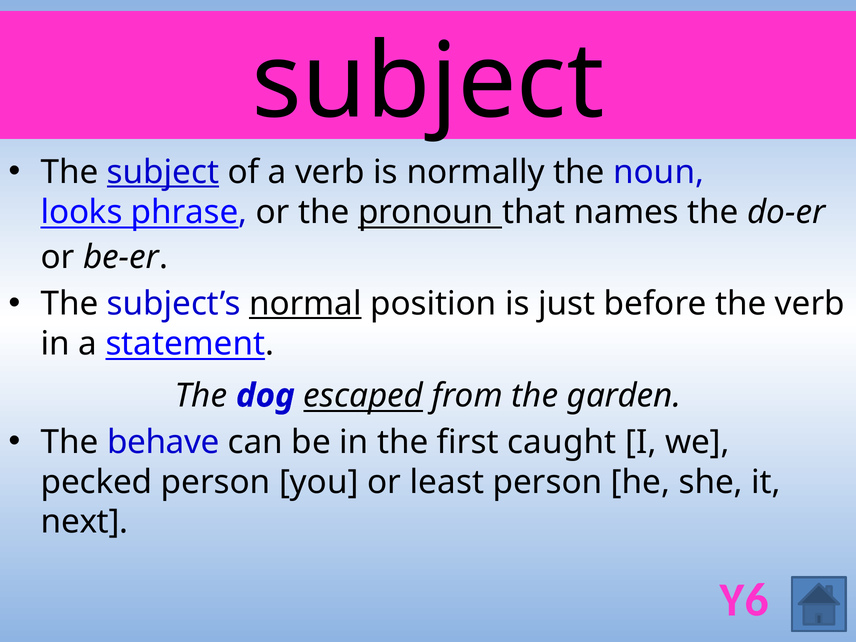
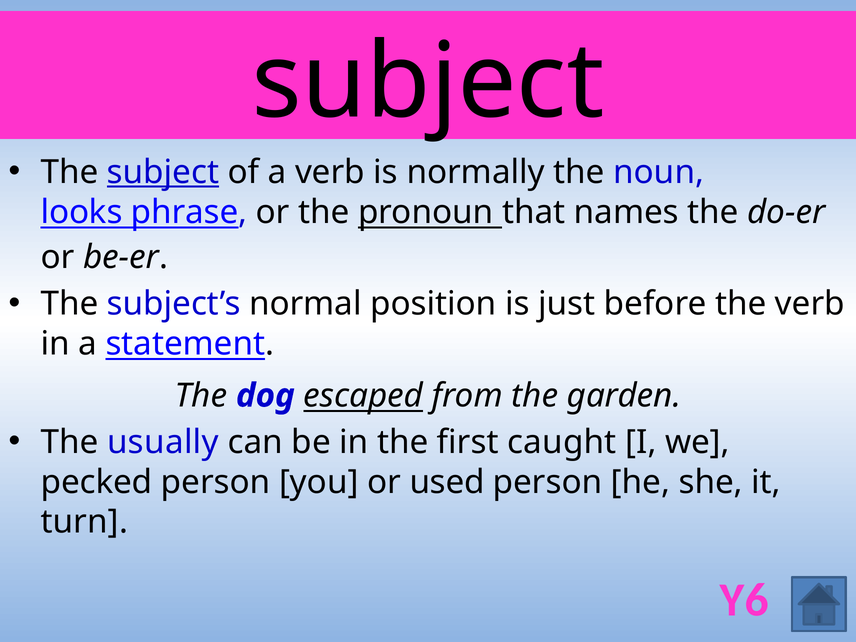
normal underline: present -> none
behave: behave -> usually
least: least -> used
next: next -> turn
